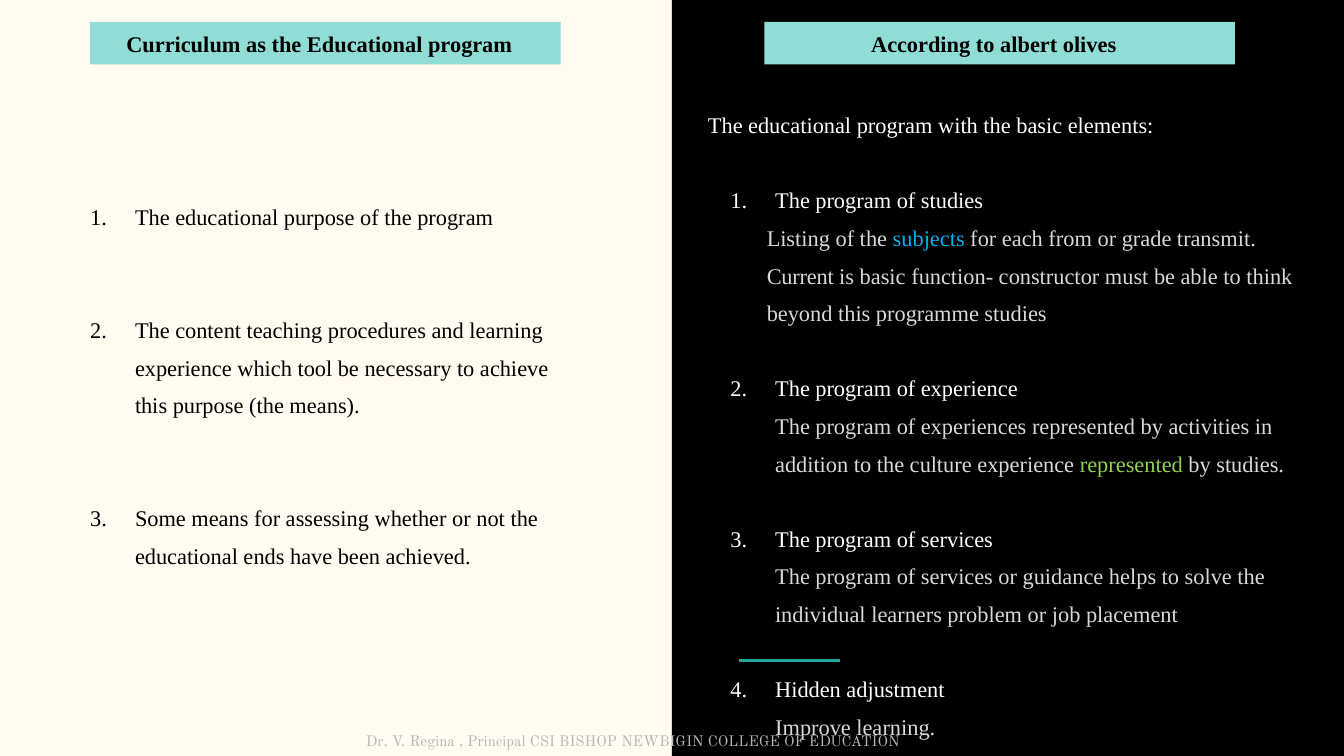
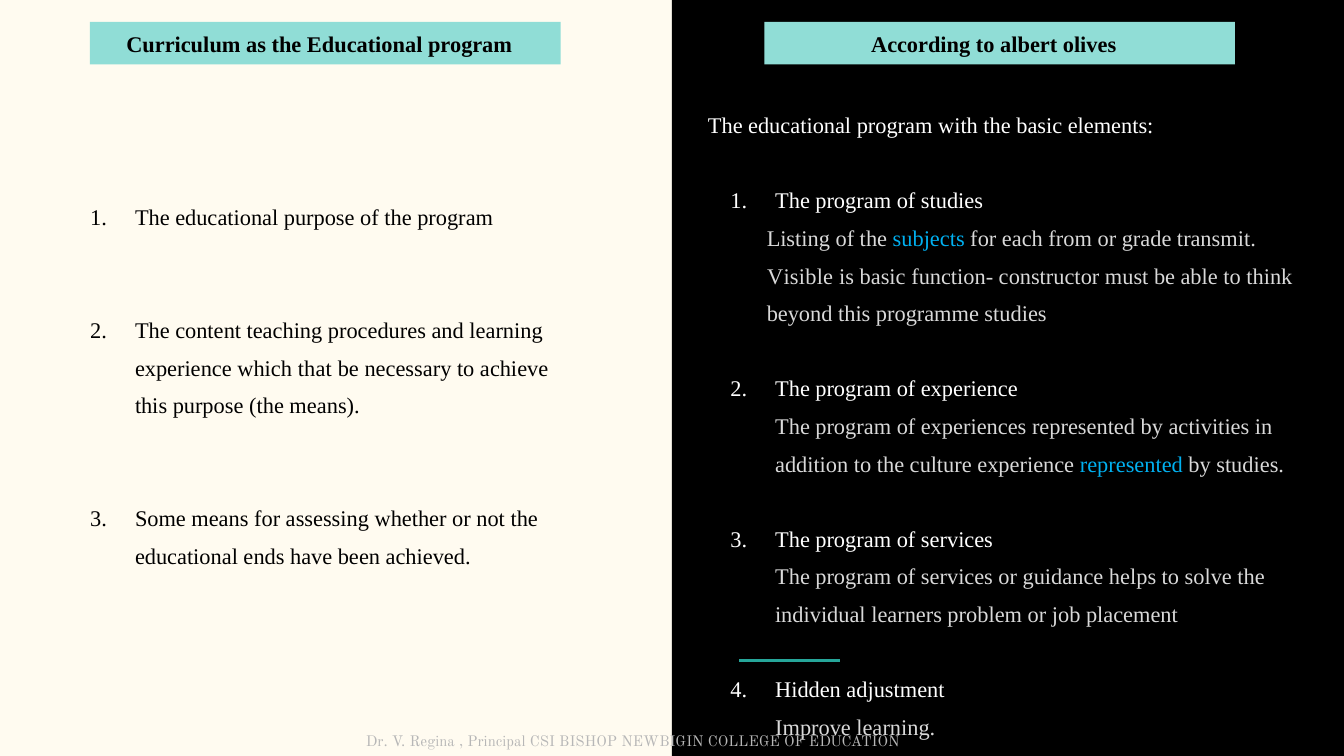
Current: Current -> Visible
tool: tool -> that
represented at (1131, 465) colour: light green -> light blue
